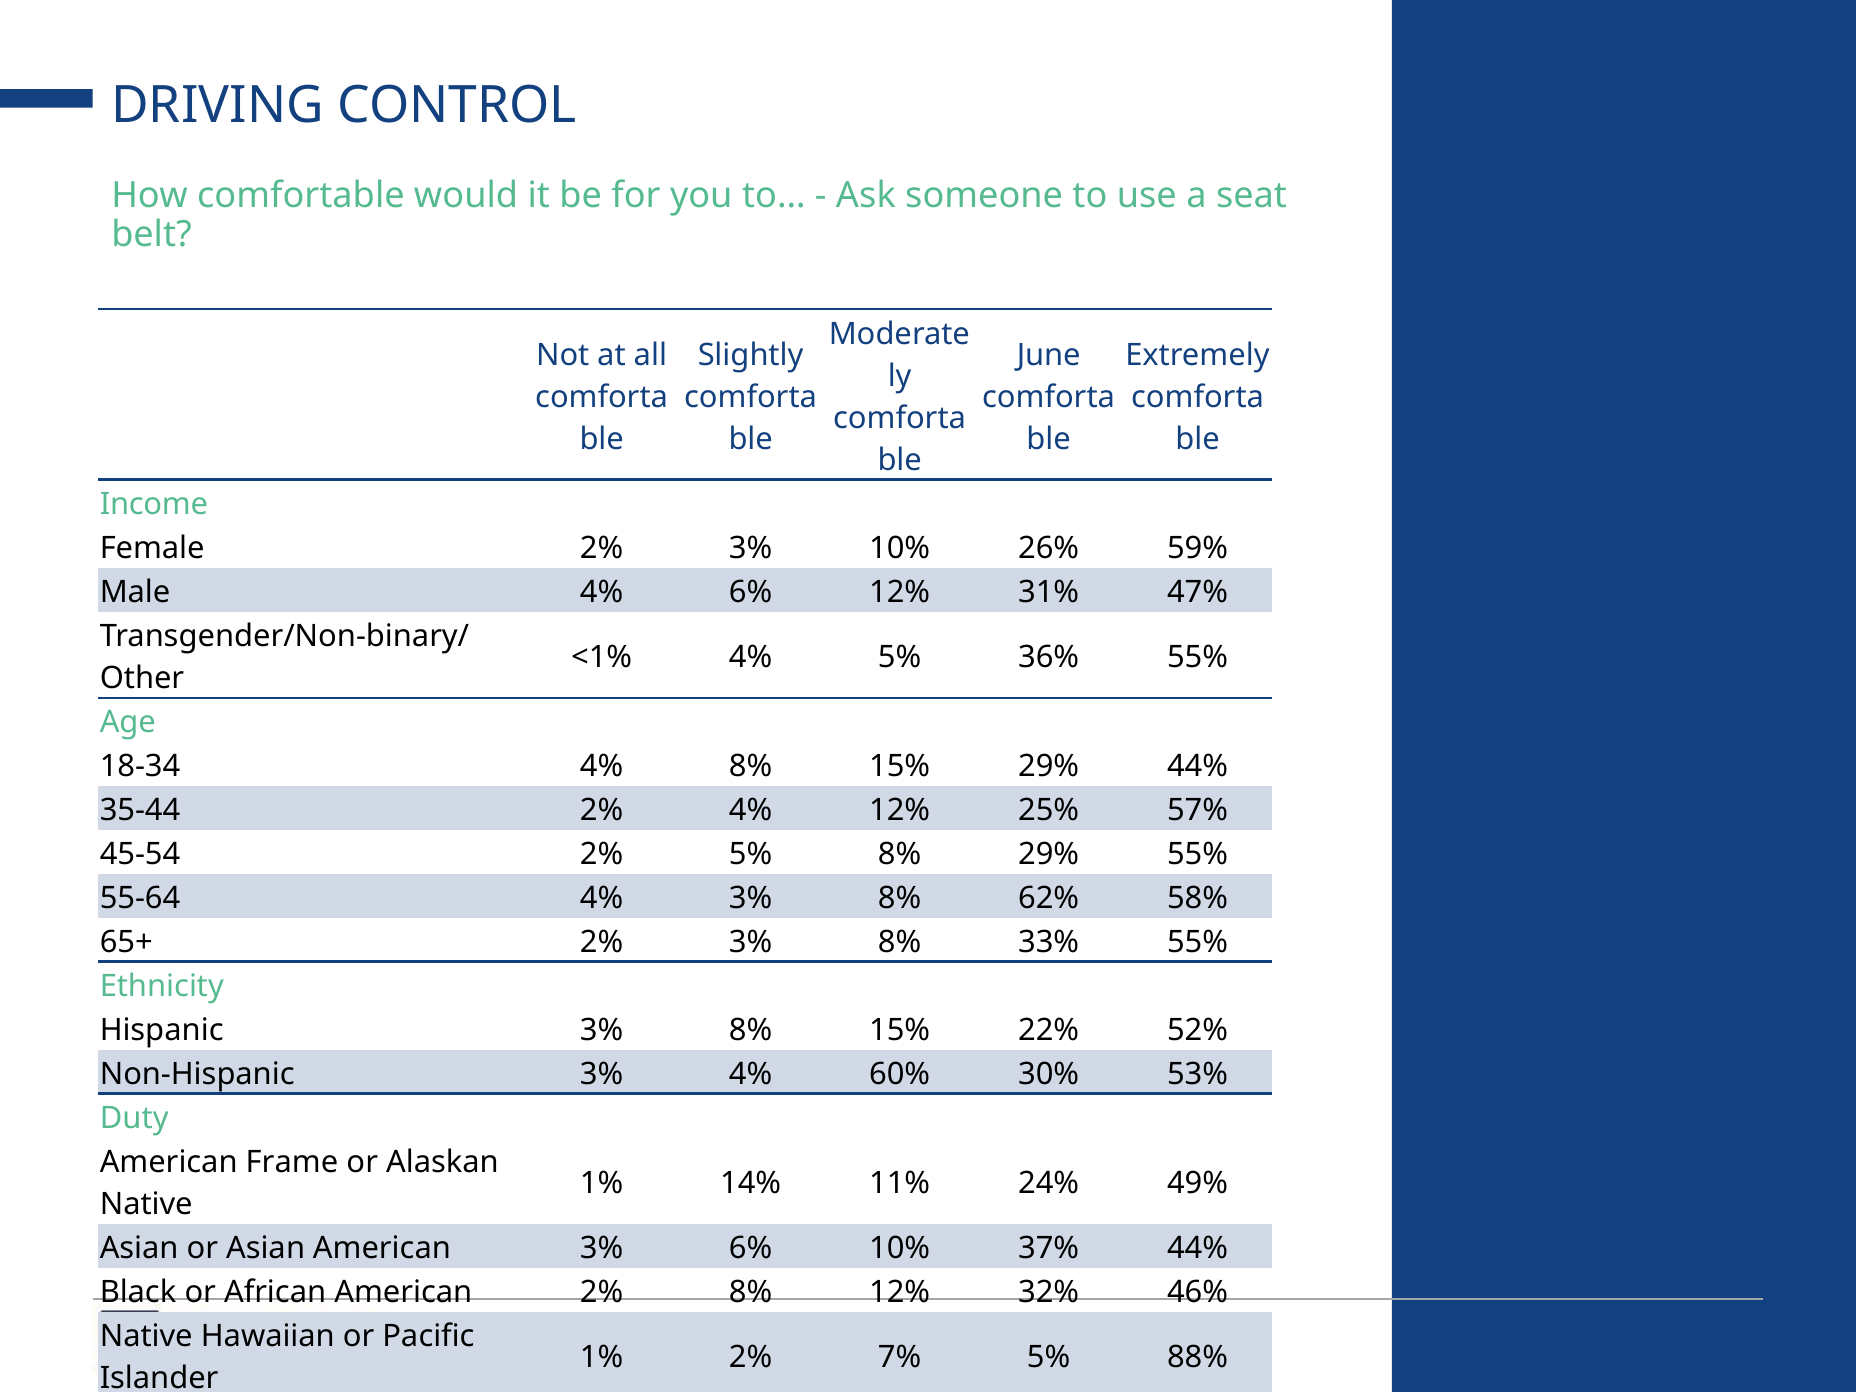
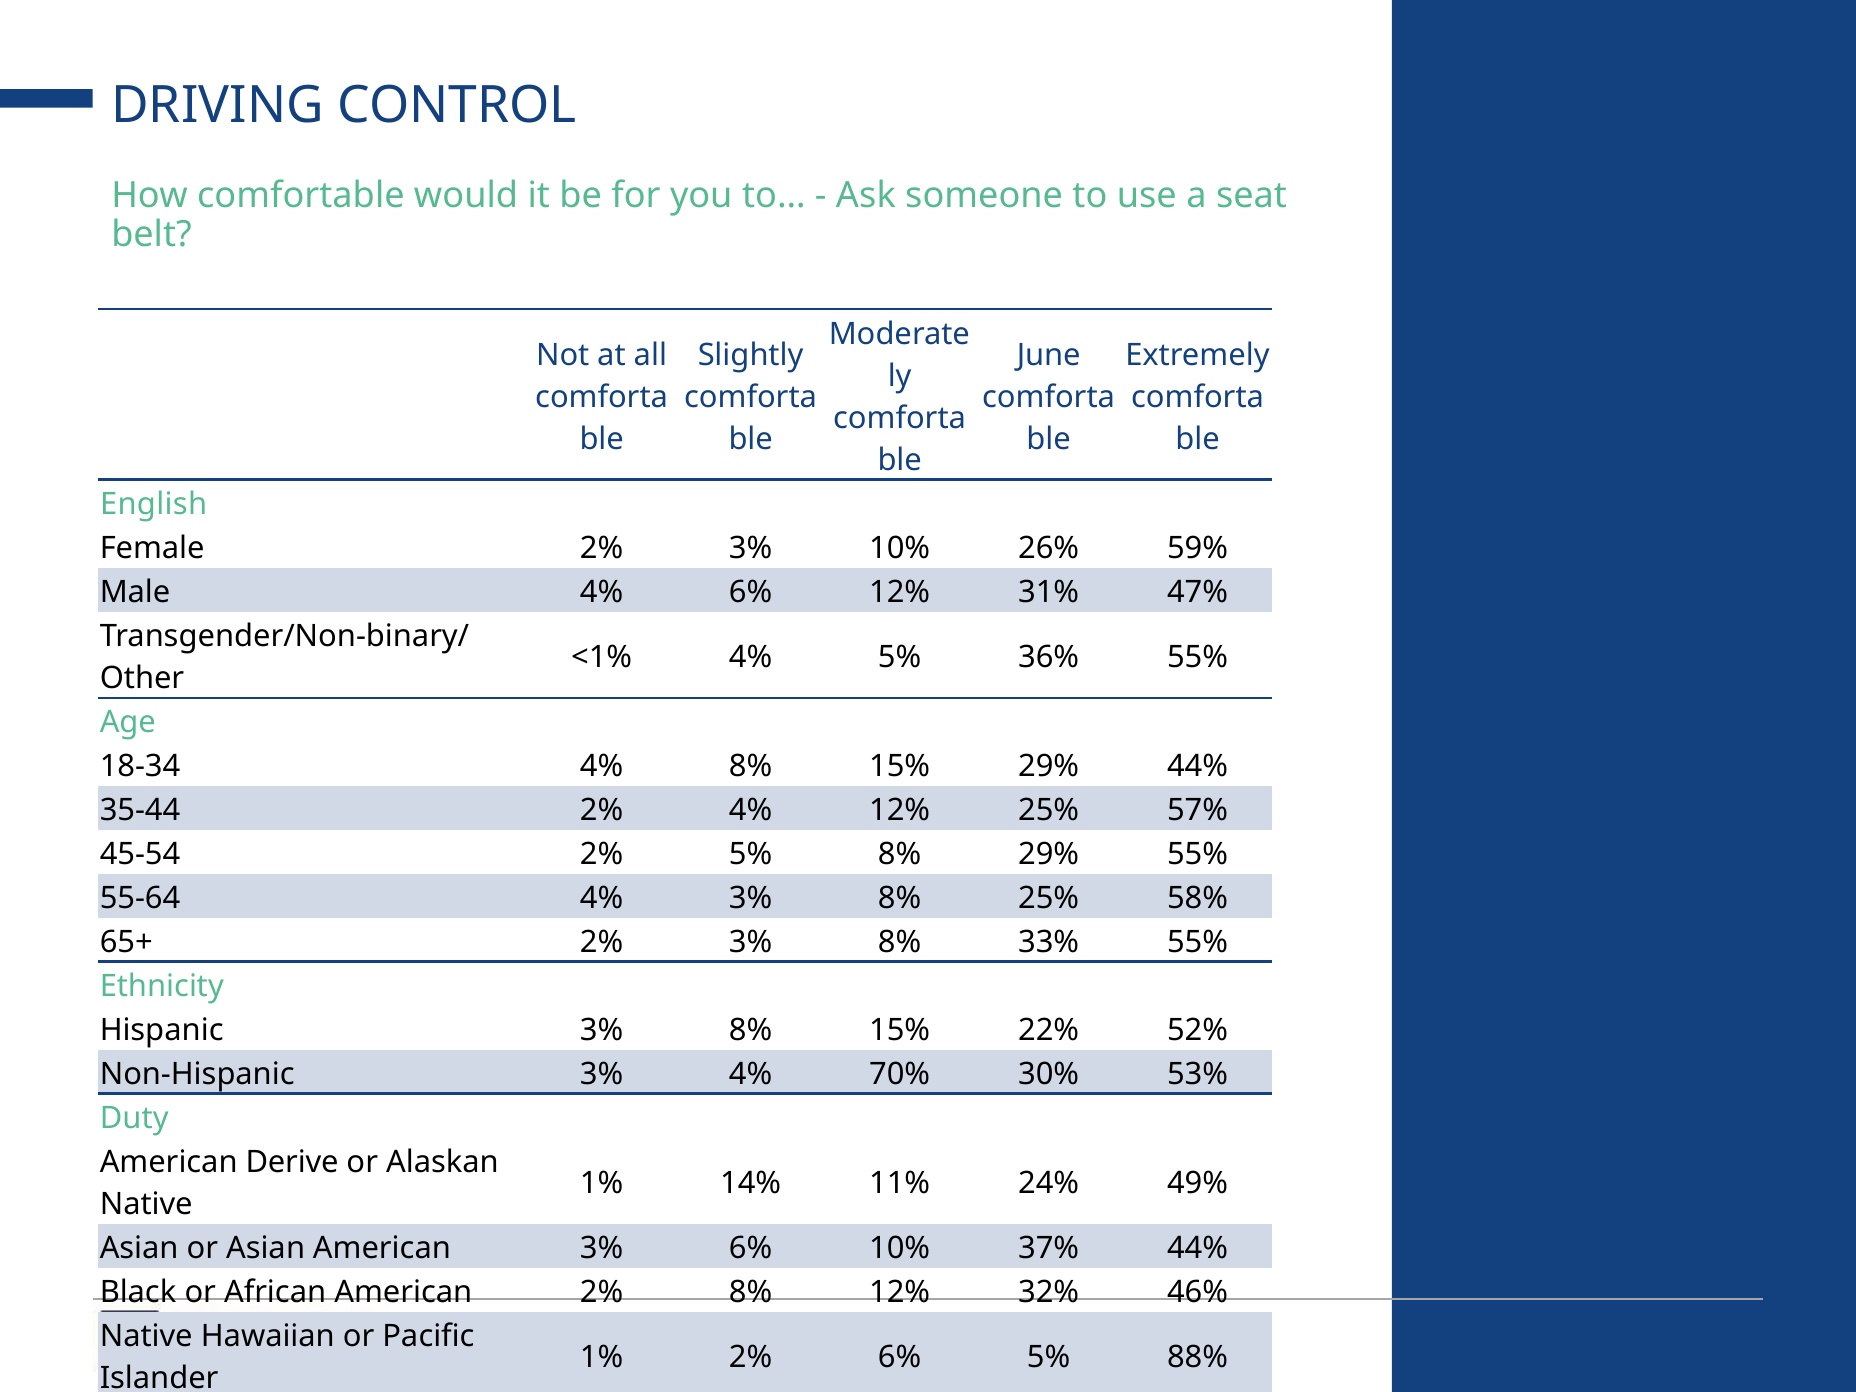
Income: Income -> English
8% 62%: 62% -> 25%
60%: 60% -> 70%
Frame: Frame -> Derive
2% 7%: 7% -> 6%
